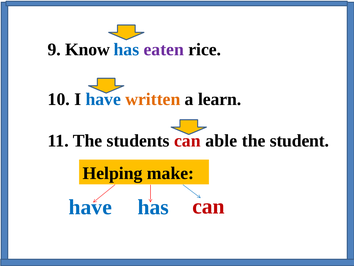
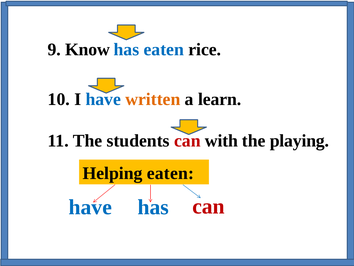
eaten at (164, 50) colour: purple -> blue
able: able -> with
student: student -> playing
Helping make: make -> eaten
